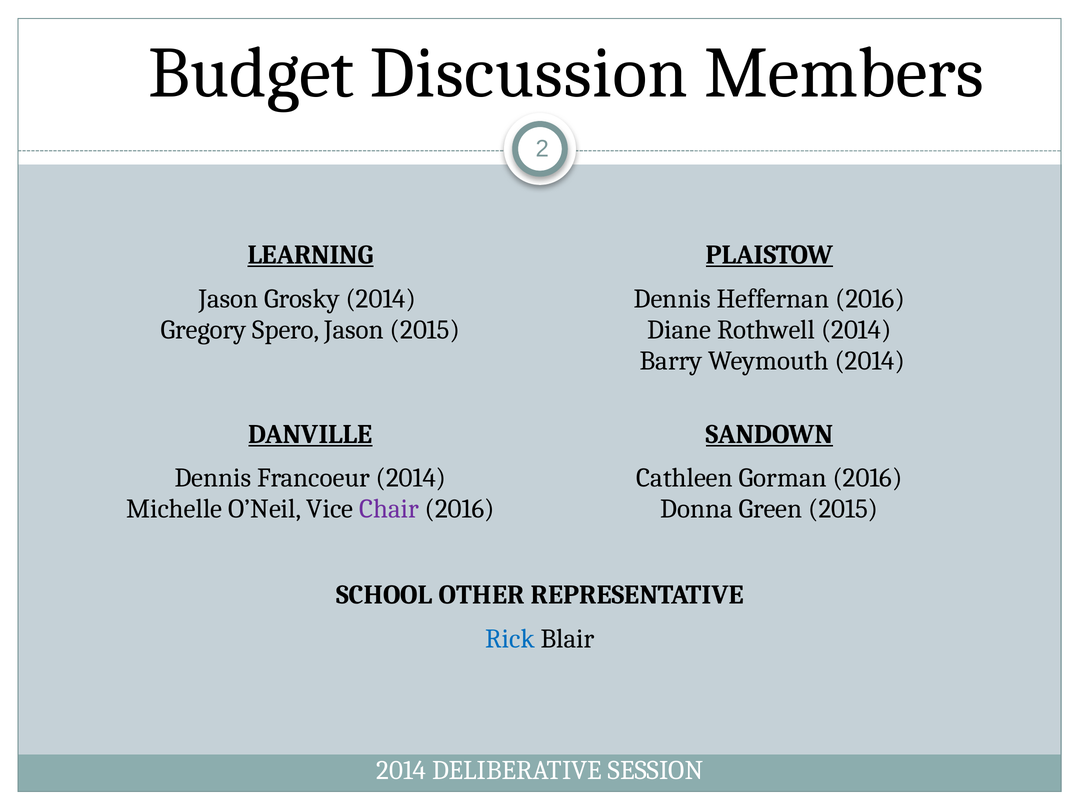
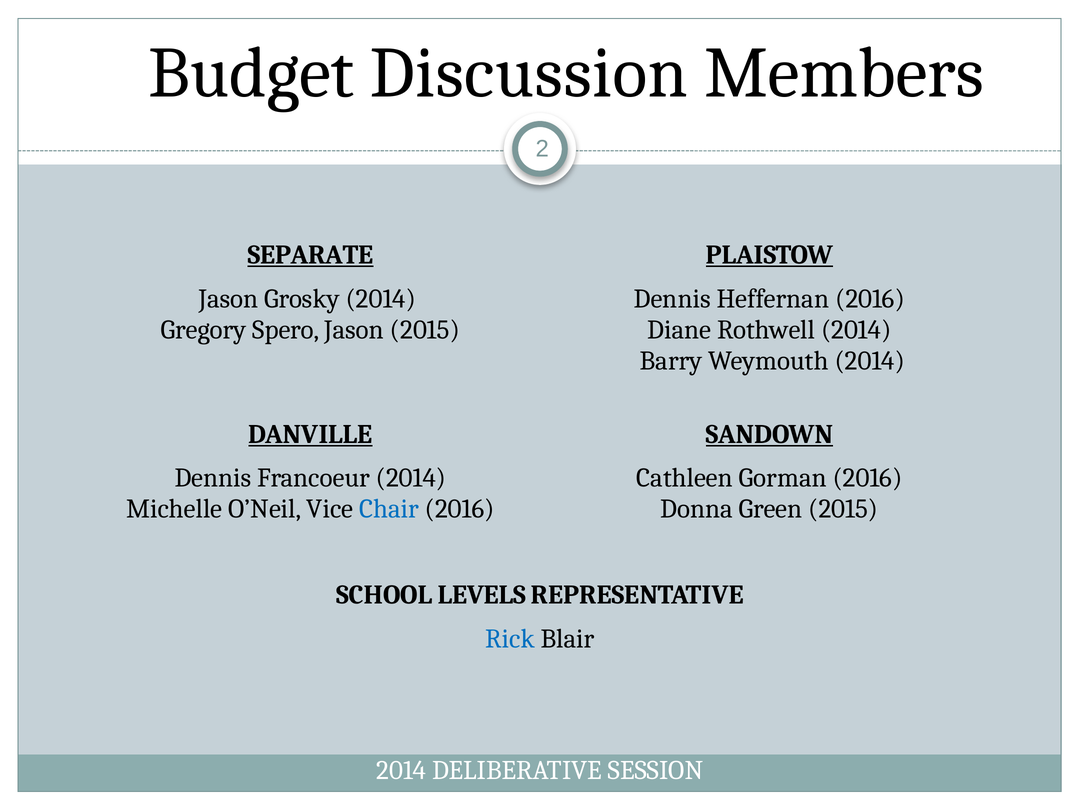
LEARNING: LEARNING -> SEPARATE
Chair colour: purple -> blue
OTHER: OTHER -> LEVELS
